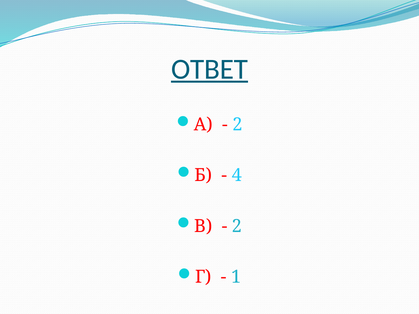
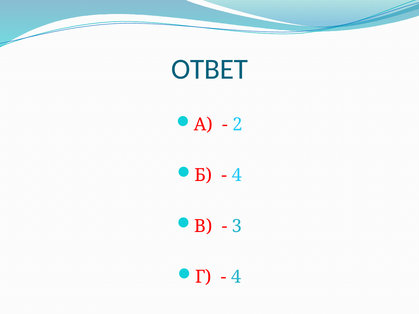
ОТВЕТ underline: present -> none
2 at (237, 226): 2 -> 3
1 at (236, 277): 1 -> 4
